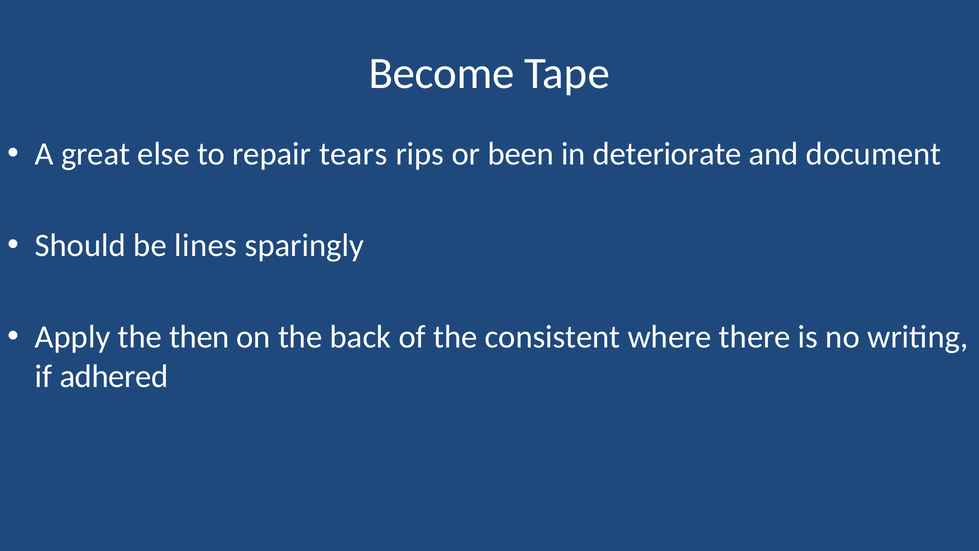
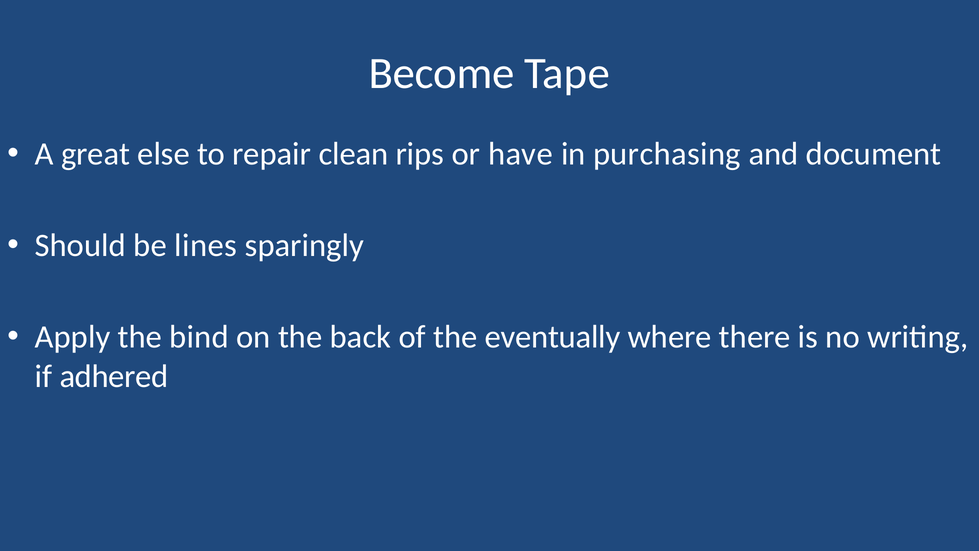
tears: tears -> clean
been: been -> have
deteriorate: deteriorate -> purchasing
then: then -> bind
consistent: consistent -> eventually
